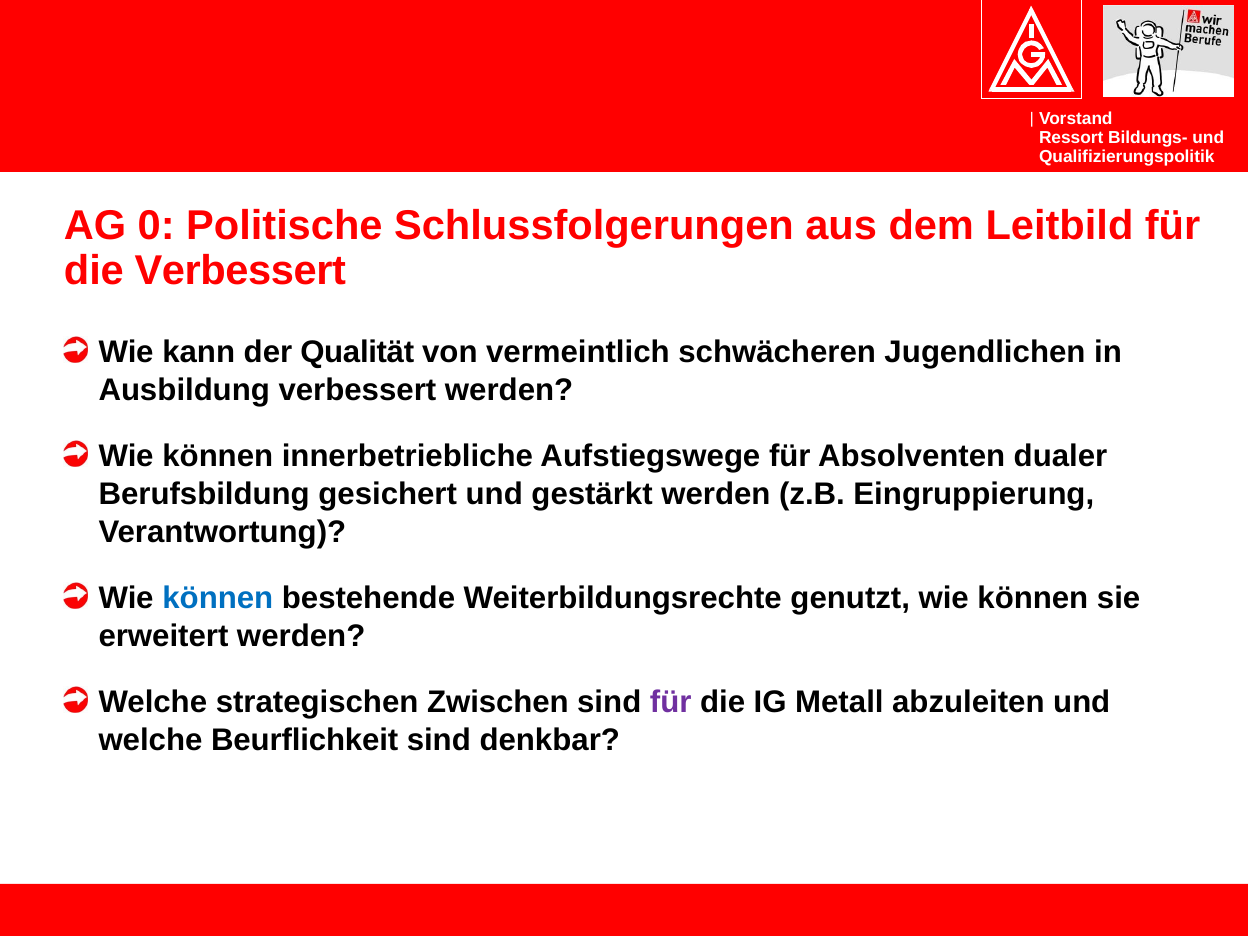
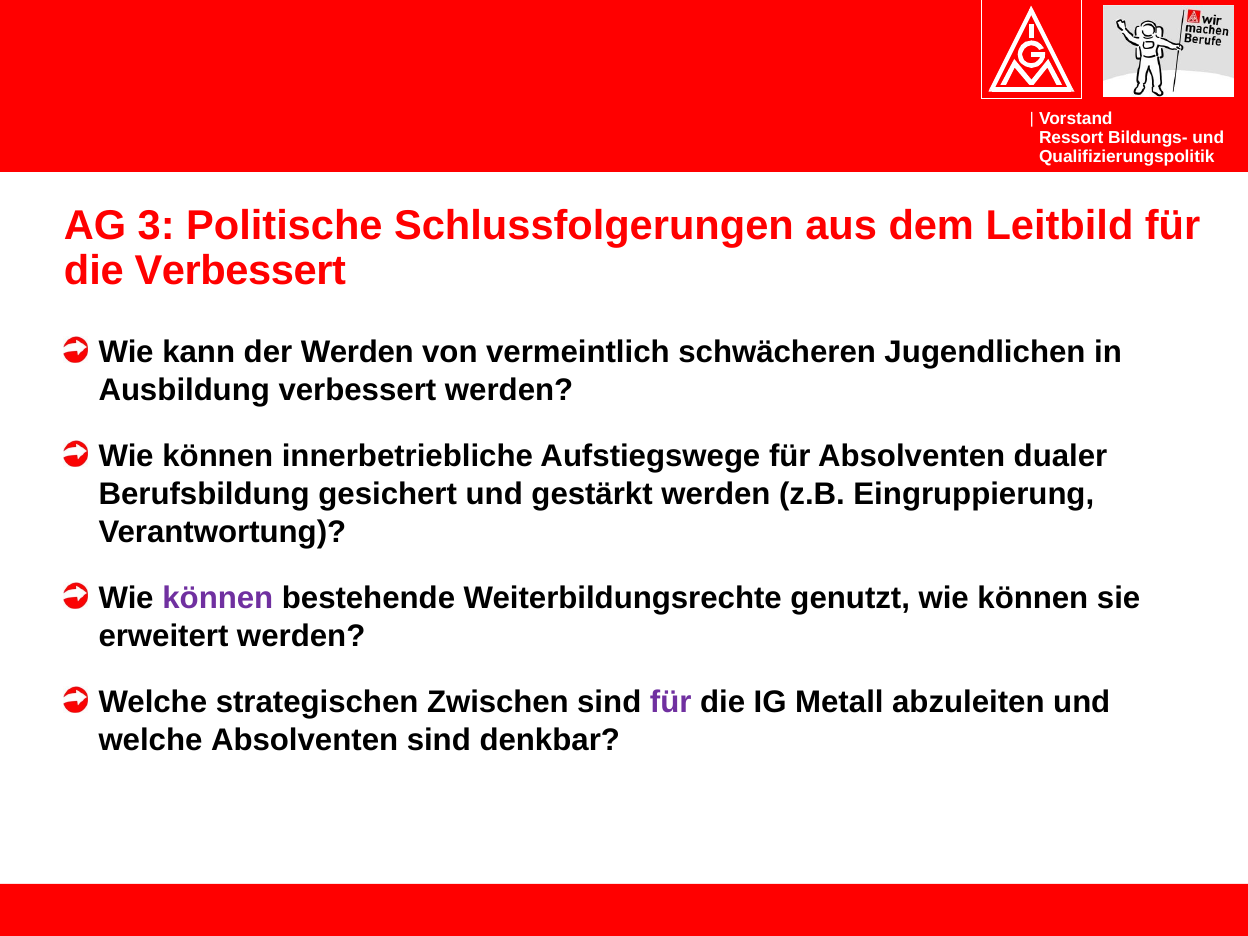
0: 0 -> 3
der Qualität: Qualität -> Werden
können at (218, 598) colour: blue -> purple
welche Beurflichkeit: Beurflichkeit -> Absolventen
